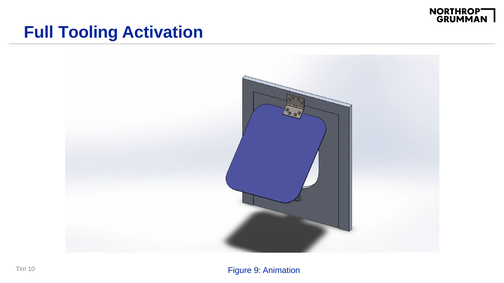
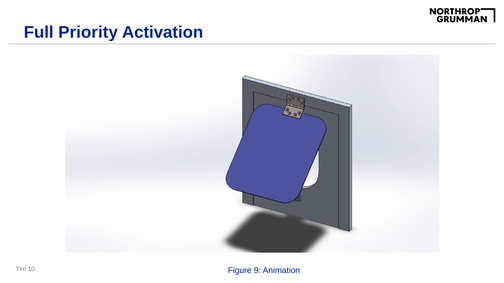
Tooling: Tooling -> Priority
